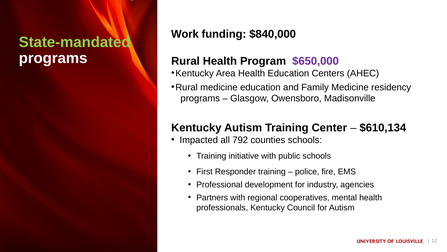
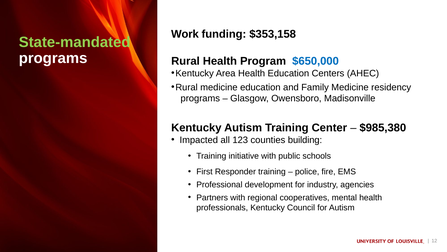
$840,000: $840,000 -> $353,158
$650,000 colour: purple -> blue
$610,134: $610,134 -> $985,380
792: 792 -> 123
counties schools: schools -> building
